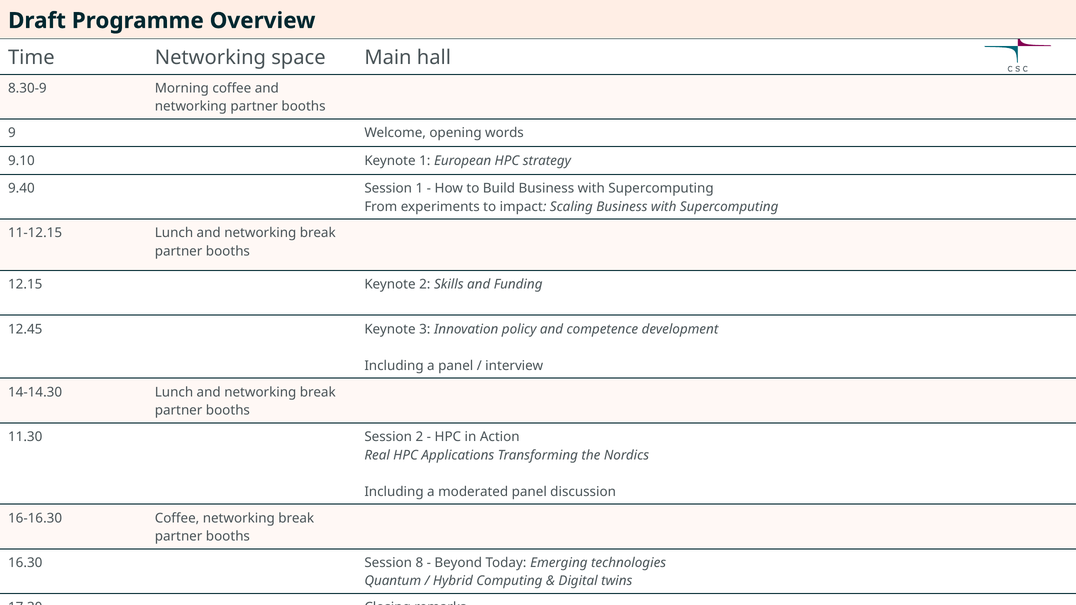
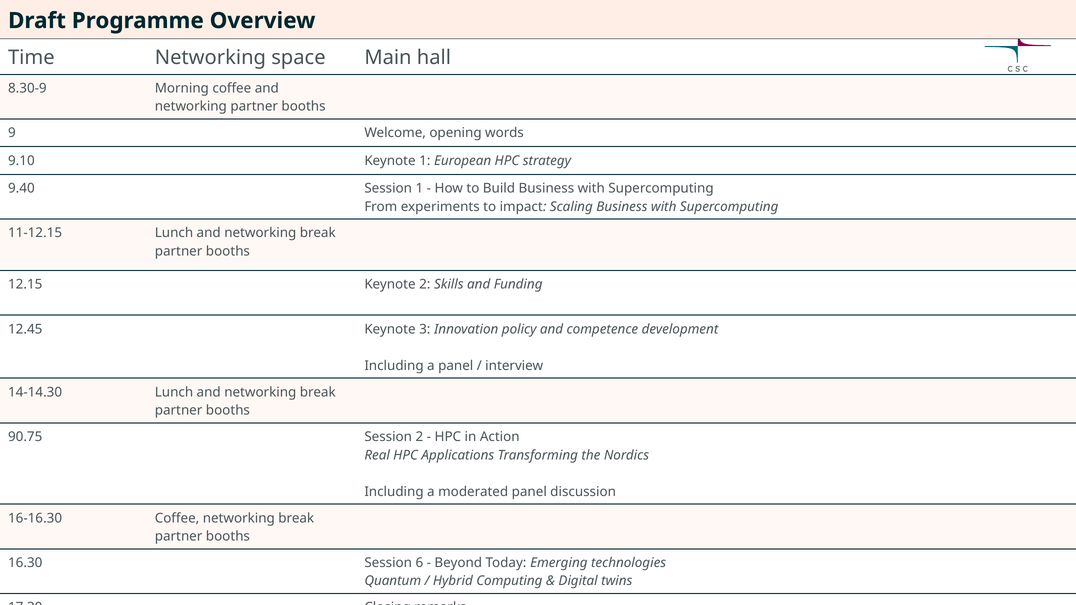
11.30: 11.30 -> 90.75
8: 8 -> 6
